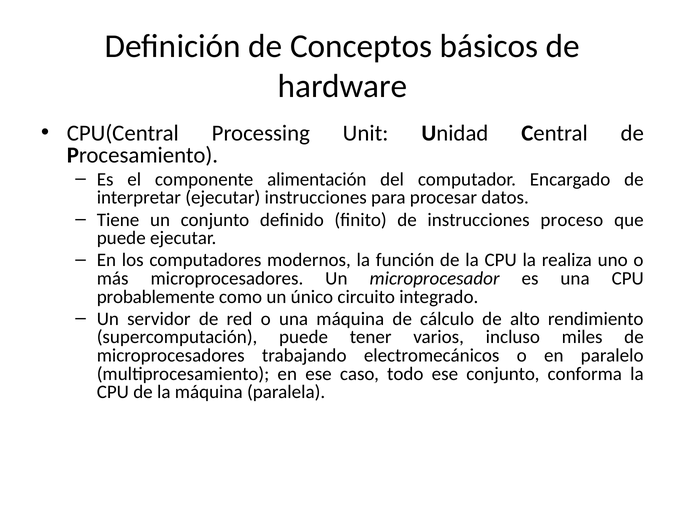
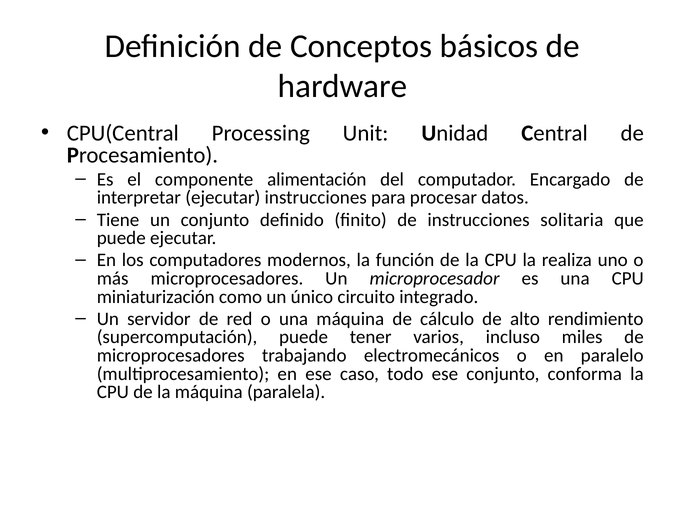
proceso: proceso -> solitaria
probablemente: probablemente -> miniaturización
